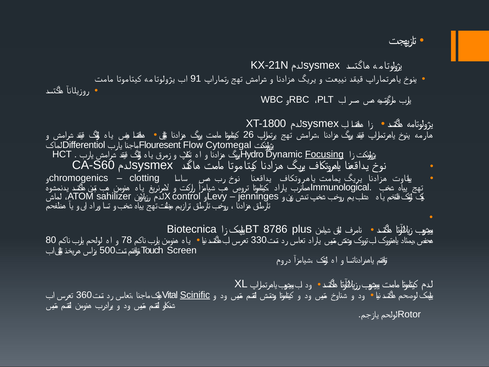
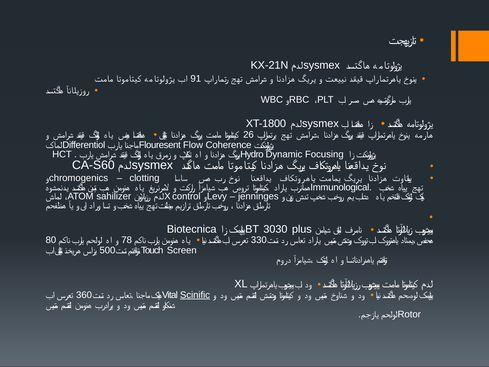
Cytomegal: Cytomegal -> Coherence
Focusing underline: present -> none
8786: 8786 -> 3030
